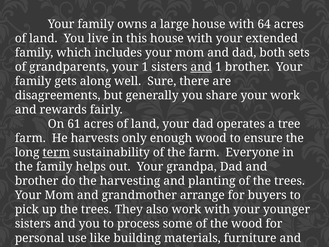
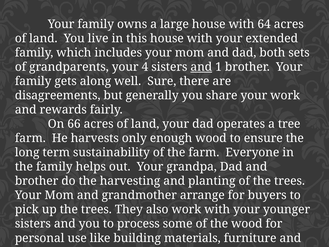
your 1: 1 -> 4
61: 61 -> 66
term underline: present -> none
